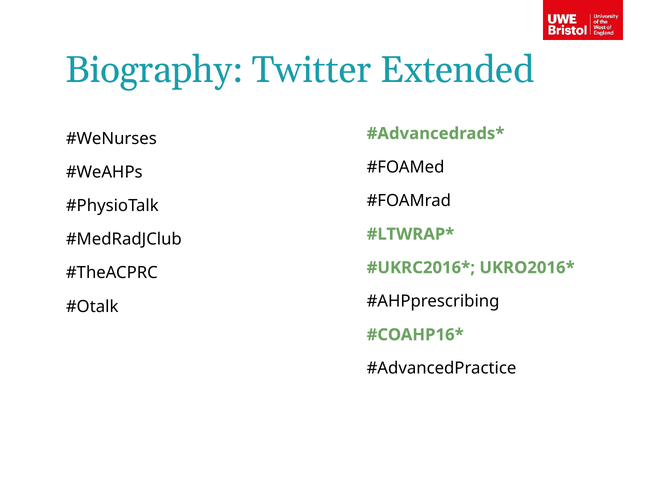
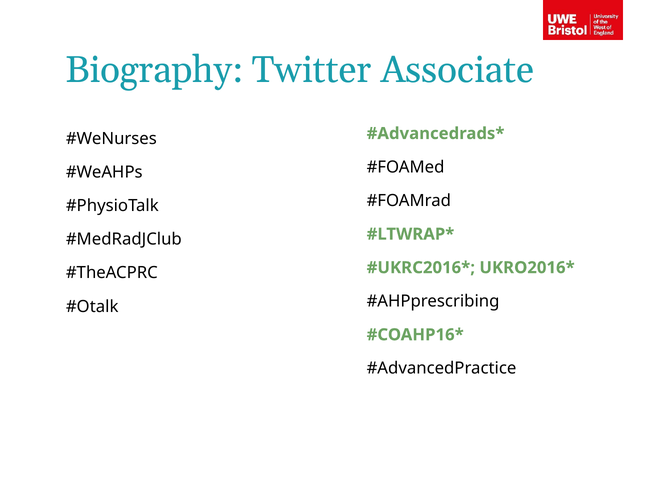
Extended: Extended -> Associate
